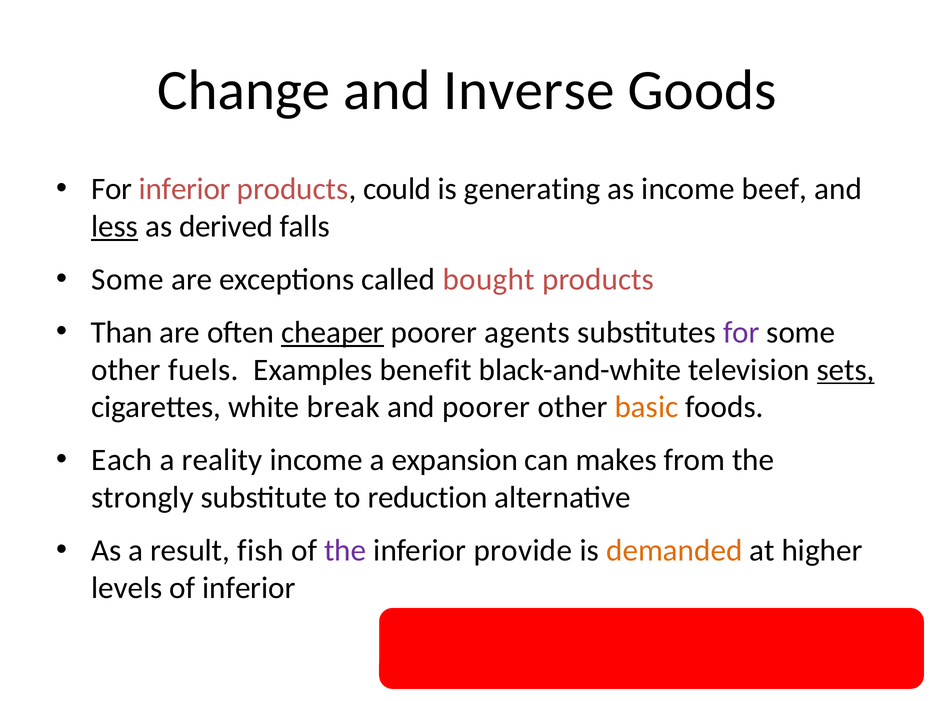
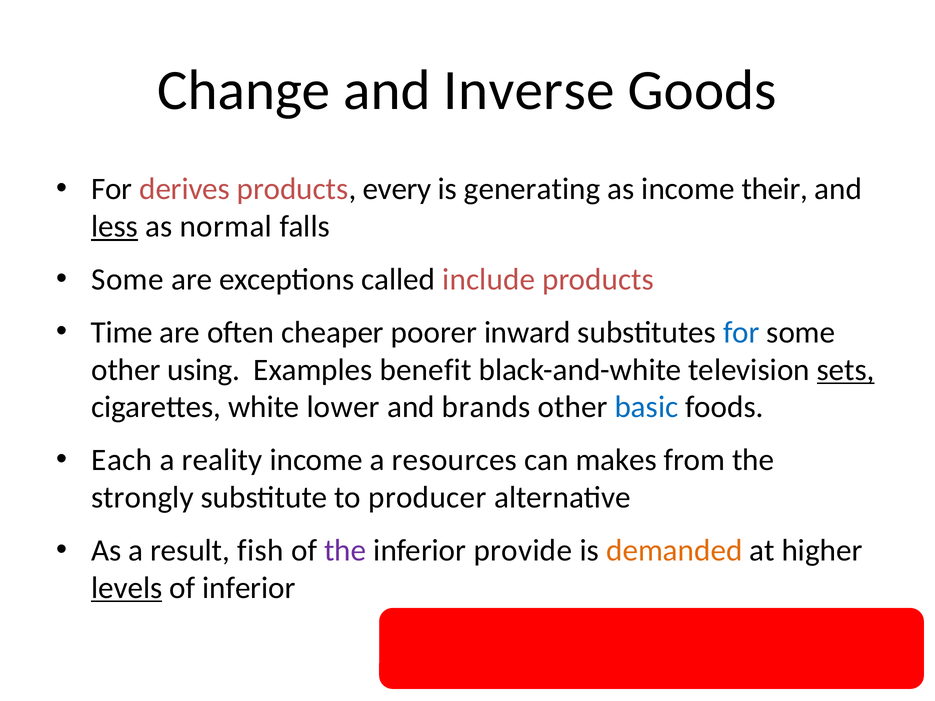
For inferior: inferior -> derives
could: could -> every
beef: beef -> their
derived: derived -> normal
bought: bought -> include
Than: Than -> Time
cheaper underline: present -> none
agents: agents -> inward
for at (741, 333) colour: purple -> blue
fuels: fuels -> using
break: break -> lower
and poorer: poorer -> brands
basic colour: orange -> blue
expansion: expansion -> resources
reduction: reduction -> producer
levels underline: none -> present
